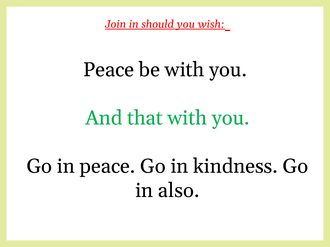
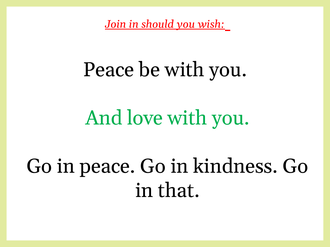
that: that -> love
also: also -> that
